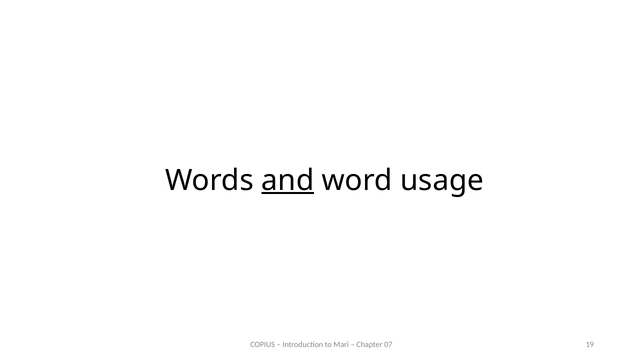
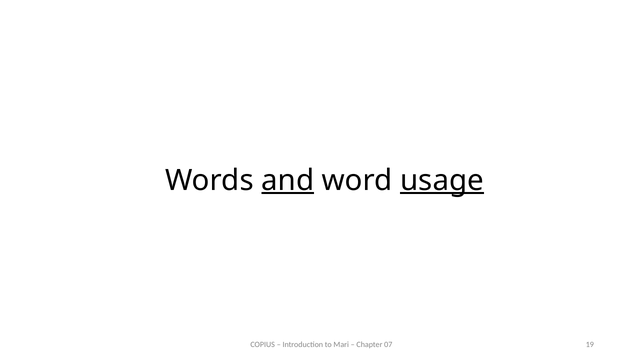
usage underline: none -> present
